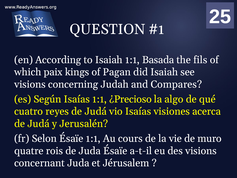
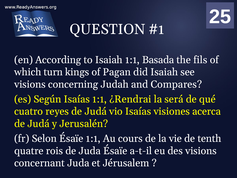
paix: paix -> turn
¿Precioso: ¿Precioso -> ¿Rendrai
algo: algo -> será
muro: muro -> tenth
